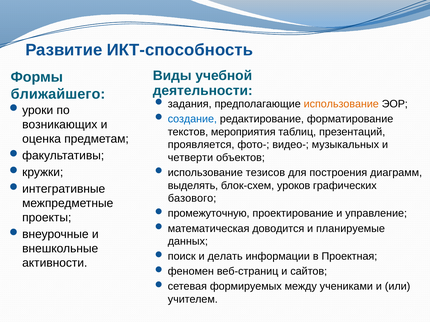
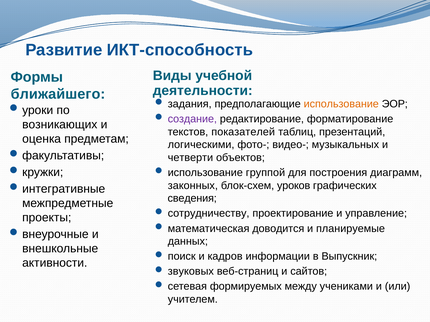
создание colour: blue -> purple
мероприятия: мероприятия -> показателей
проявляется: проявляется -> логическими
тезисов: тезисов -> группой
выделять: выделять -> законных
базового: базового -> сведения
промежуточную: промежуточную -> сотрудничеству
делать: делать -> кадров
Проектная: Проектная -> Выпускник
феномен: феномен -> звуковых
